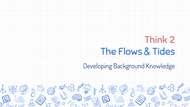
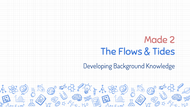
Think: Think -> Made
